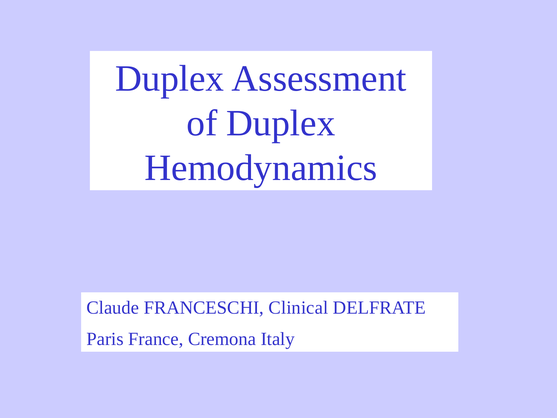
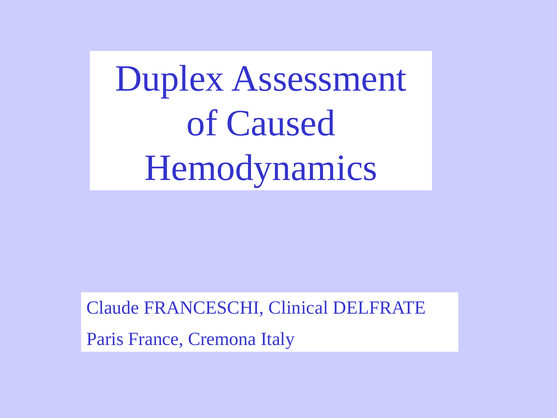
of Duplex: Duplex -> Caused
